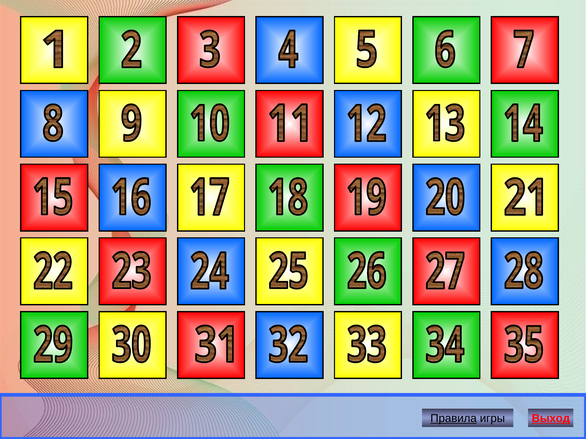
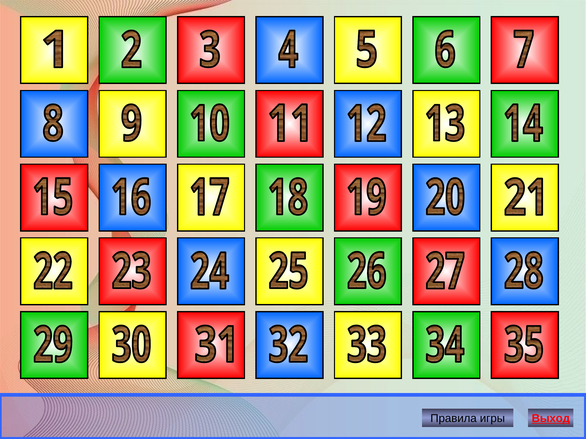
Правила underline: present -> none
